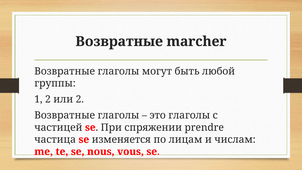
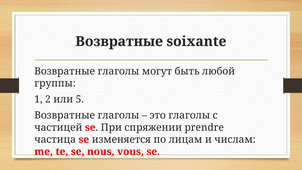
marcher: marcher -> soixante
или 2: 2 -> 5
